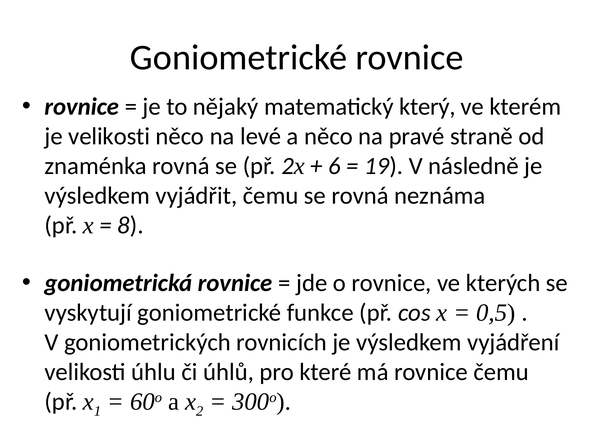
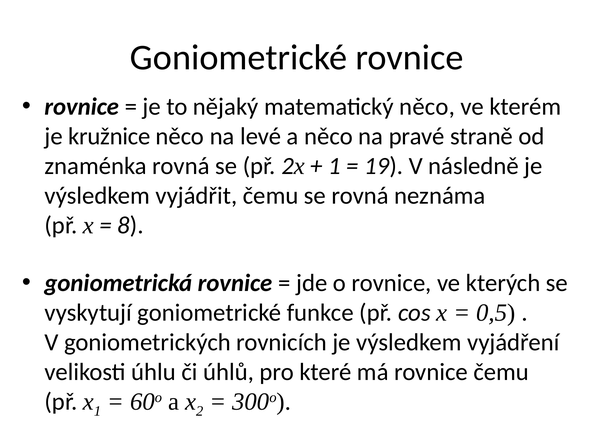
matematický který: který -> něco
je velikosti: velikosti -> kružnice
6 at (334, 166): 6 -> 1
